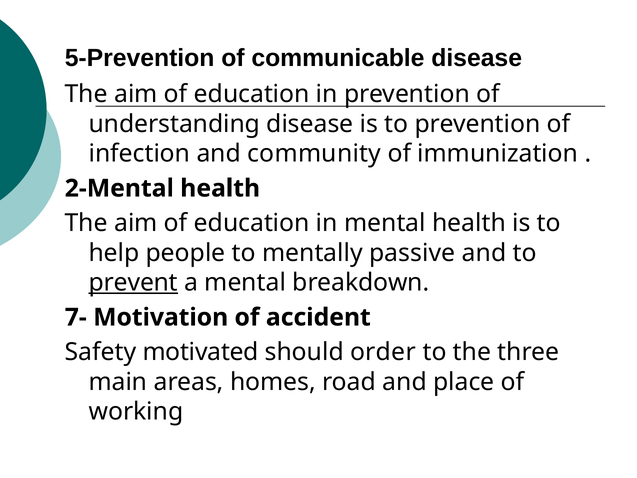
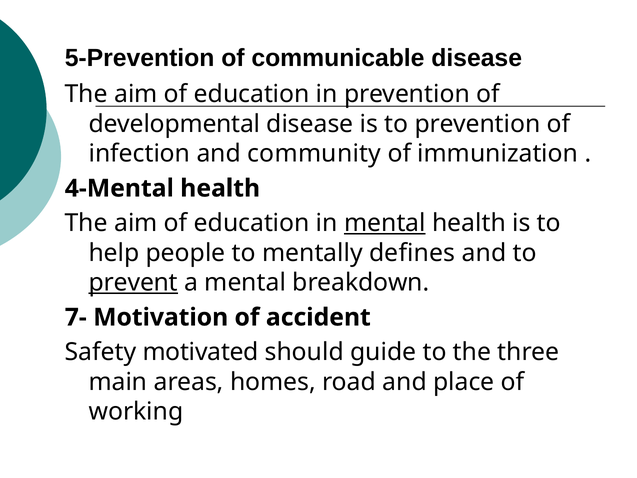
understanding: understanding -> developmental
2-Mental: 2-Mental -> 4-Mental
mental at (385, 223) underline: none -> present
passive: passive -> defines
order: order -> guide
